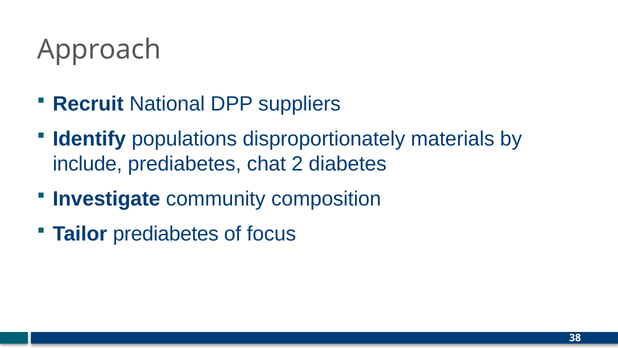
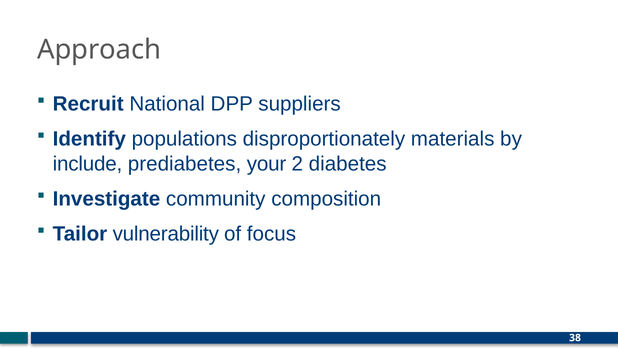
chat: chat -> your
Tailor prediabetes: prediabetes -> vulnerability
